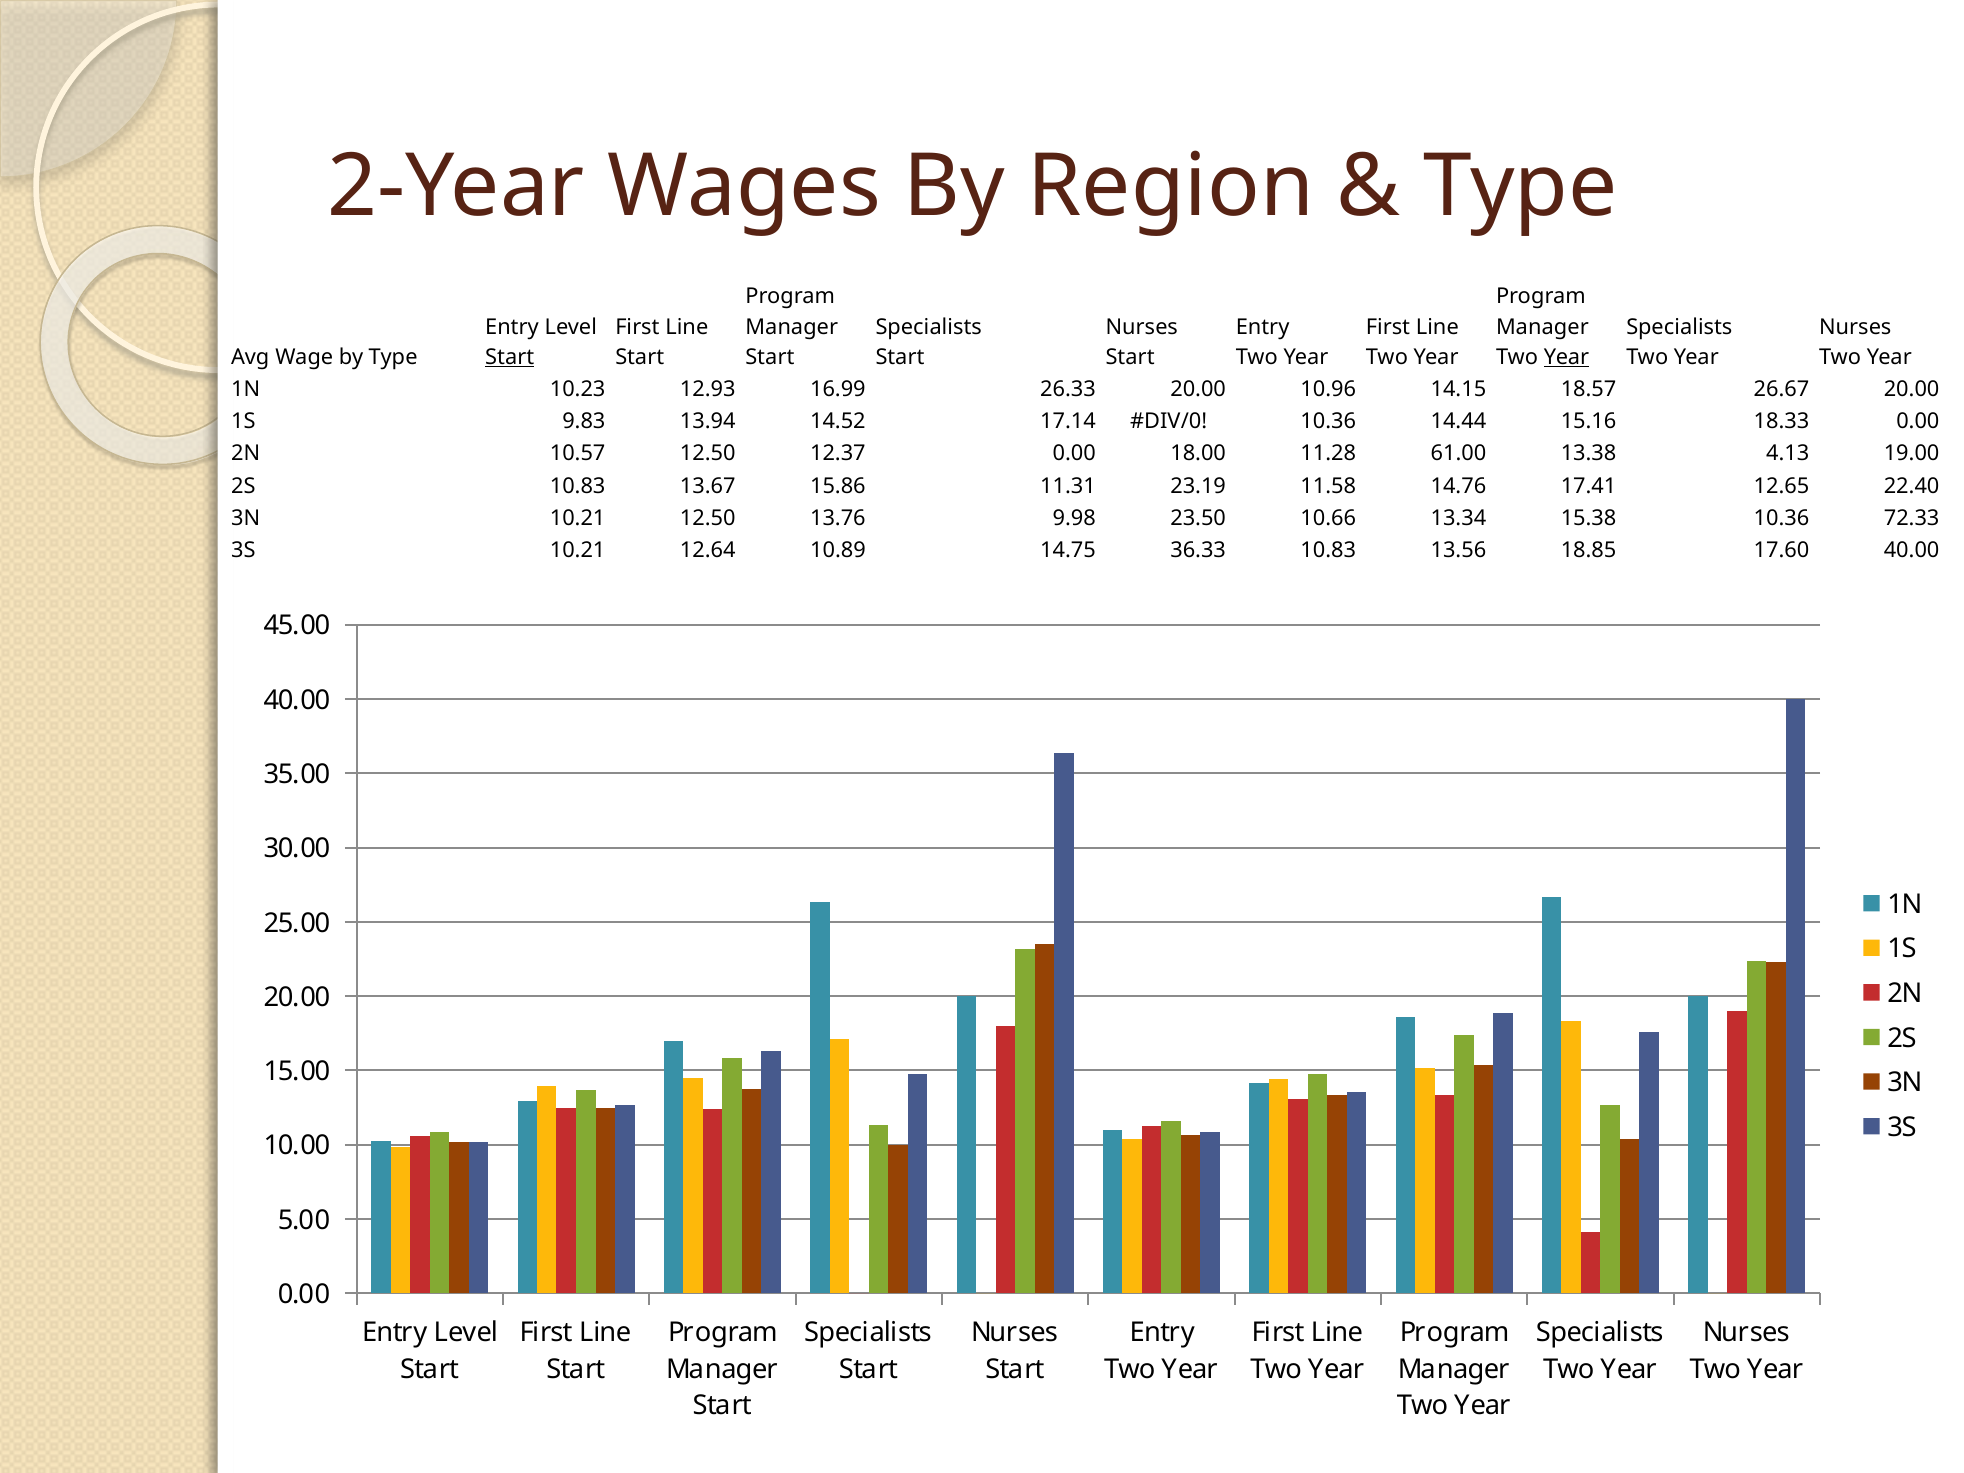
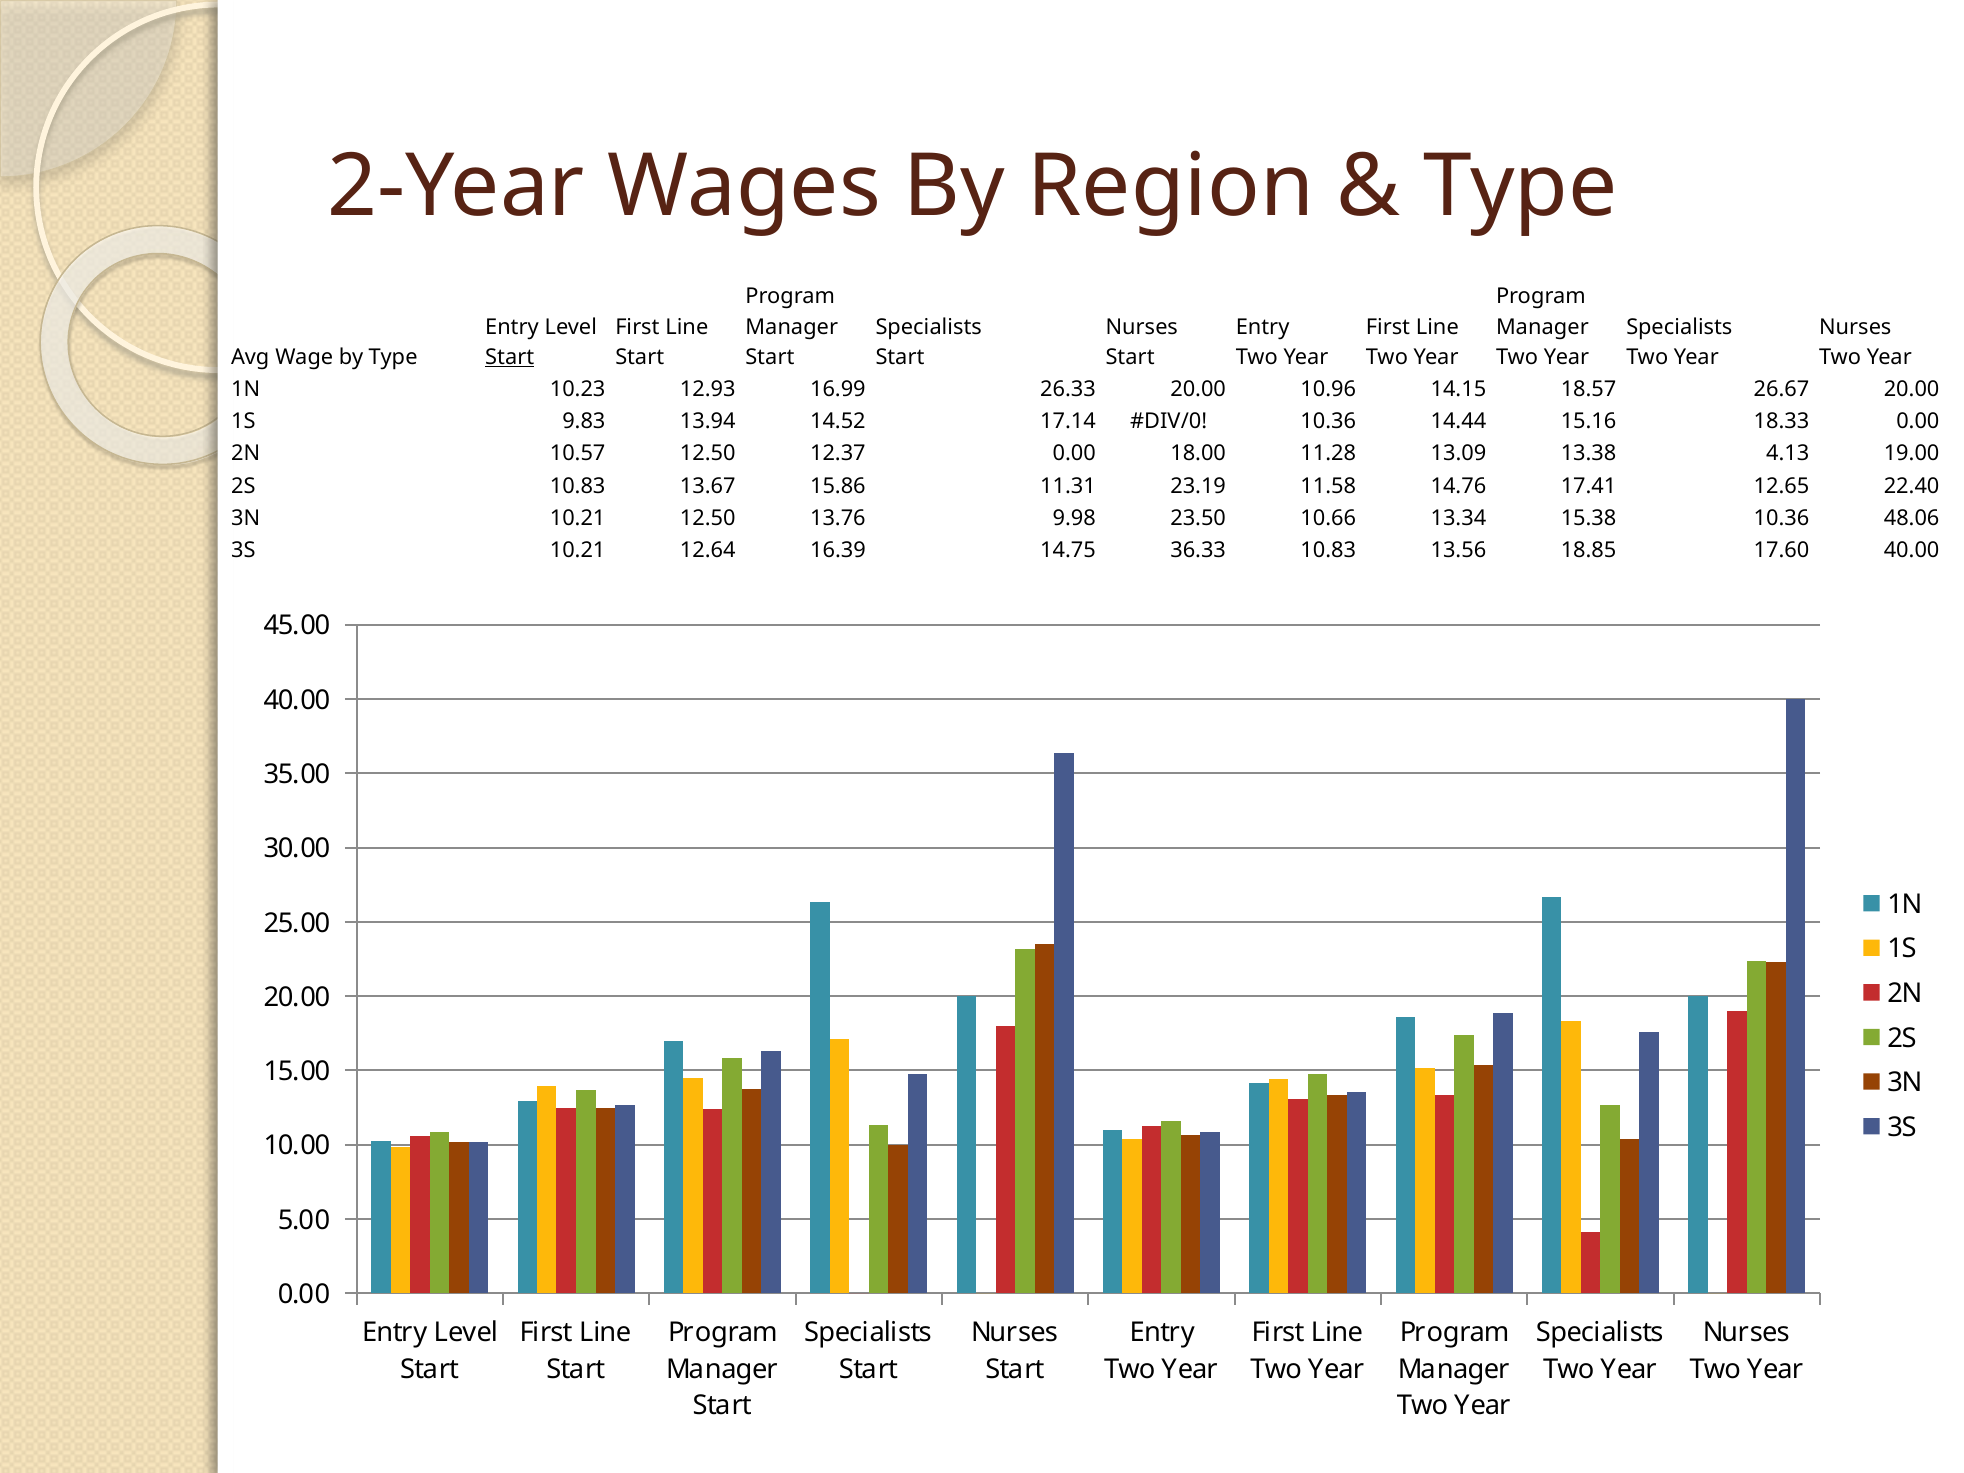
Year at (1566, 357) underline: present -> none
61.00: 61.00 -> 13.09
72.33: 72.33 -> 48.06
10.89: 10.89 -> 16.39
